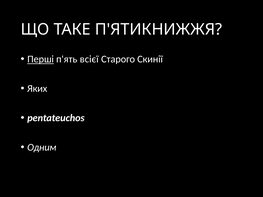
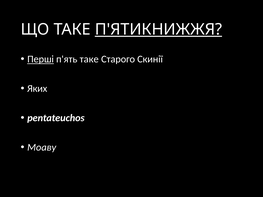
П'ЯТИКНИЖЖЯ underline: none -> present
п'ять всієї: всієї -> таке
Одним: Одним -> Моаву
